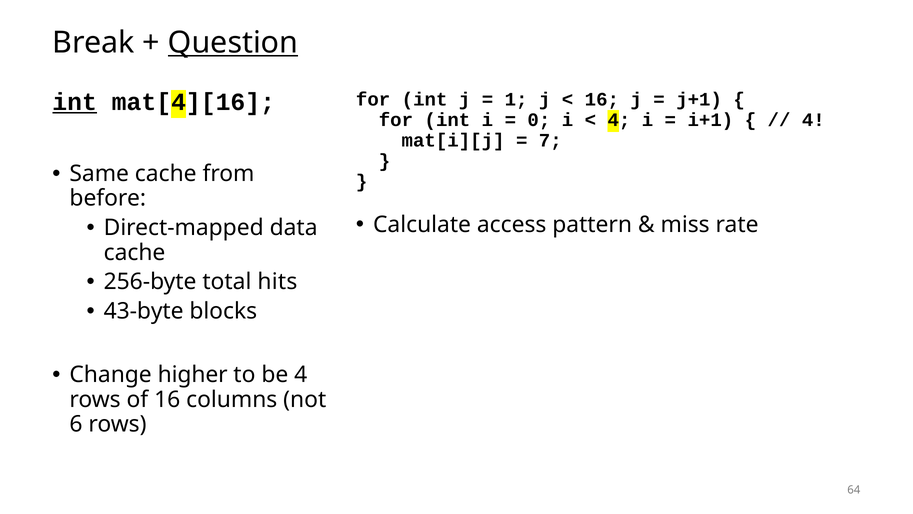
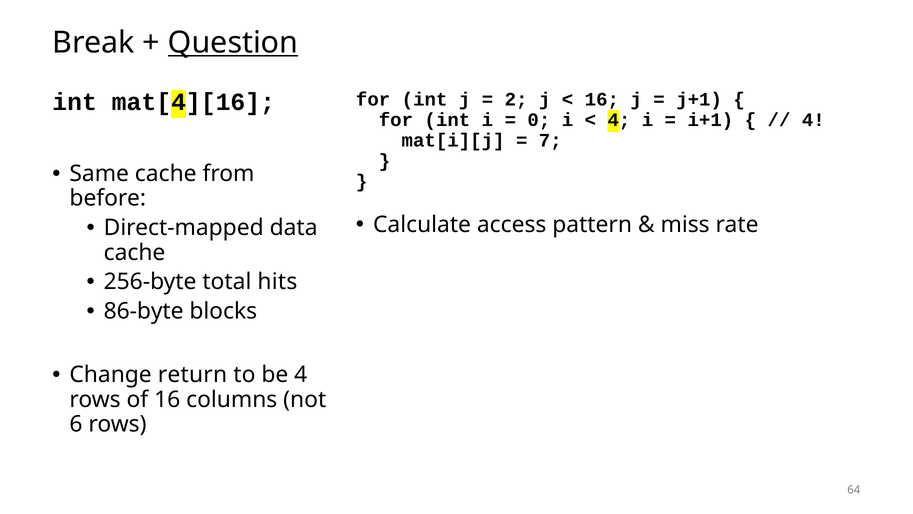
1: 1 -> 2
int at (75, 102) underline: present -> none
43-byte: 43-byte -> 86-byte
higher: higher -> return
